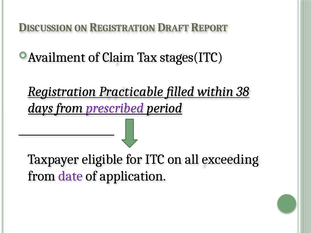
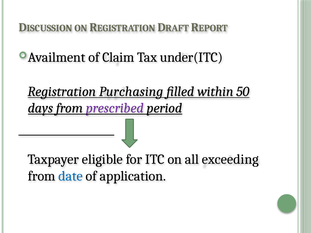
stages(ITC: stages(ITC -> under(ITC
Practicable: Practicable -> Purchasing
38: 38 -> 50
date colour: purple -> blue
